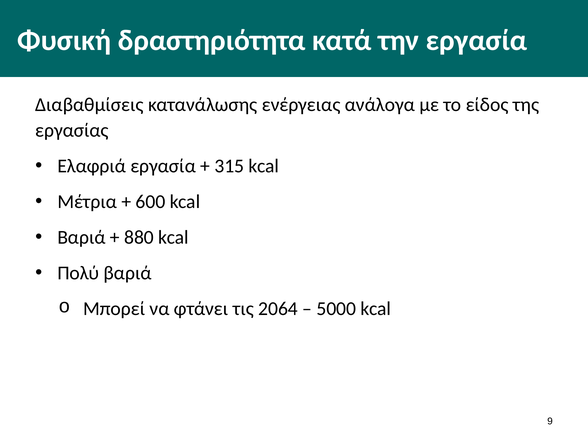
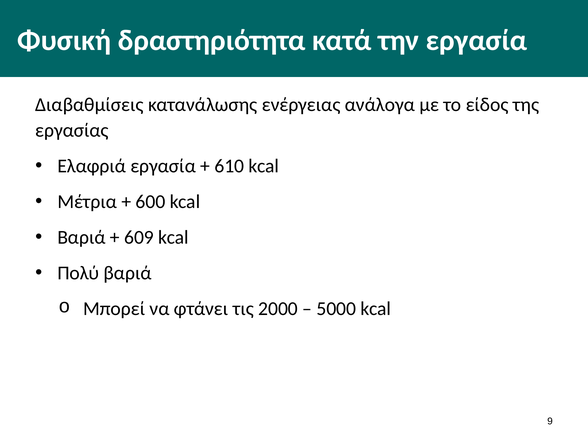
315: 315 -> 610
880: 880 -> 609
2064: 2064 -> 2000
